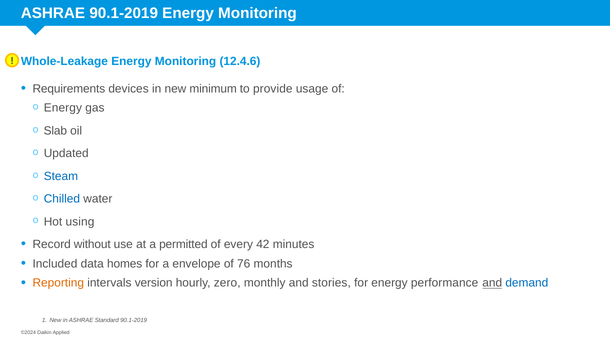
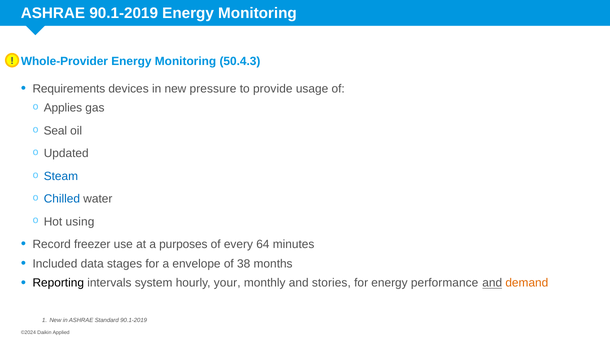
Whole-Leakage: Whole-Leakage -> Whole-Provider
12.4.6: 12.4.6 -> 50.4.3
minimum: minimum -> pressure
Energy at (63, 108): Energy -> Applies
Slab: Slab -> Seal
without: without -> freezer
permitted: permitted -> purposes
42: 42 -> 64
homes: homes -> stages
76: 76 -> 38
Reporting colour: orange -> black
version: version -> system
zero: zero -> your
demand colour: blue -> orange
